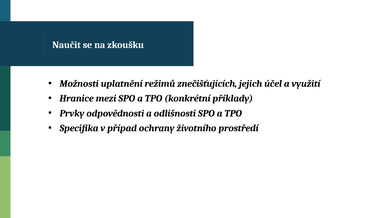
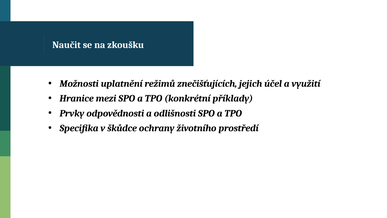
případ: případ -> škůdce
